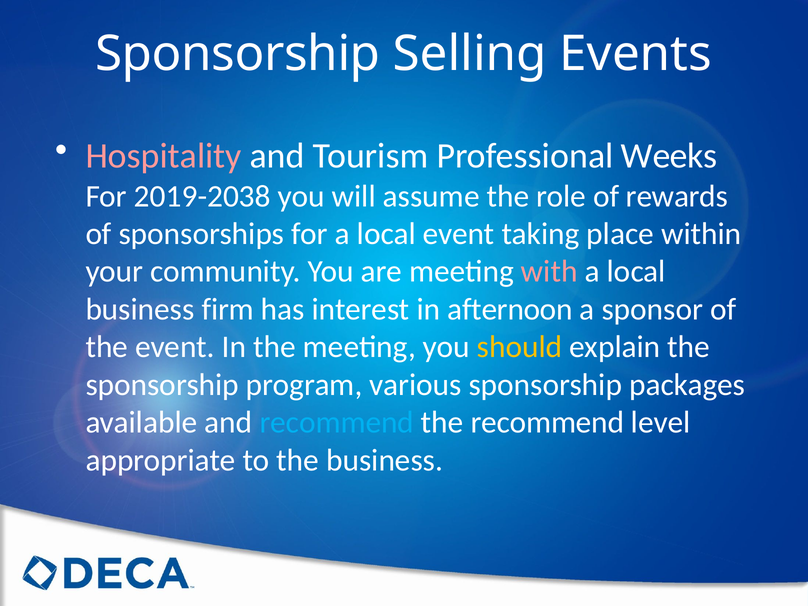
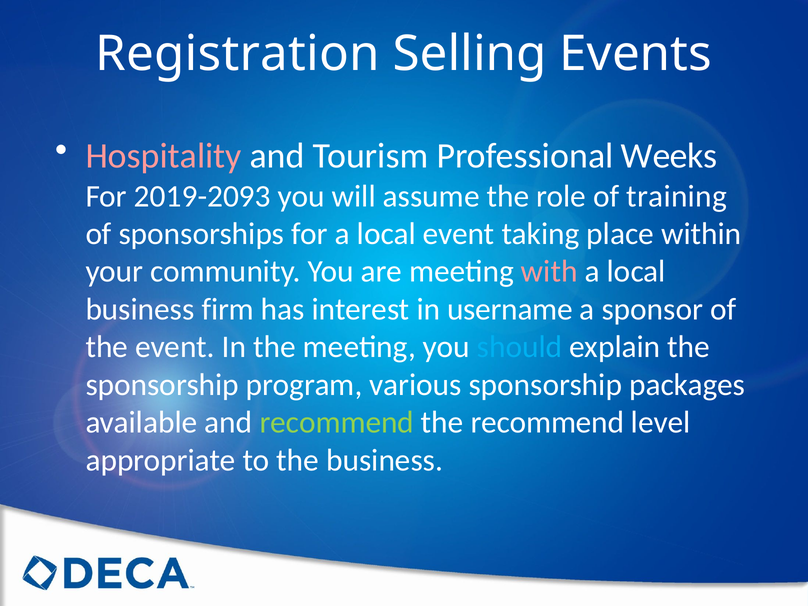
Sponsorship at (238, 54): Sponsorship -> Registration
2019-2038: 2019-2038 -> 2019-2093
rewards: rewards -> training
afternoon: afternoon -> username
should colour: yellow -> light blue
recommend at (337, 423) colour: light blue -> light green
